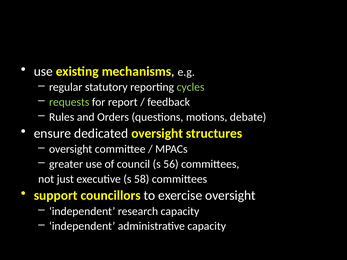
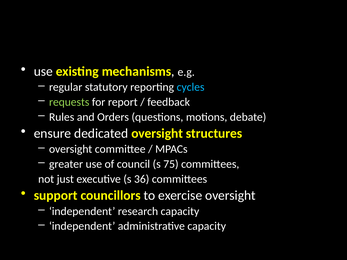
cycles colour: light green -> light blue
56: 56 -> 75
58: 58 -> 36
